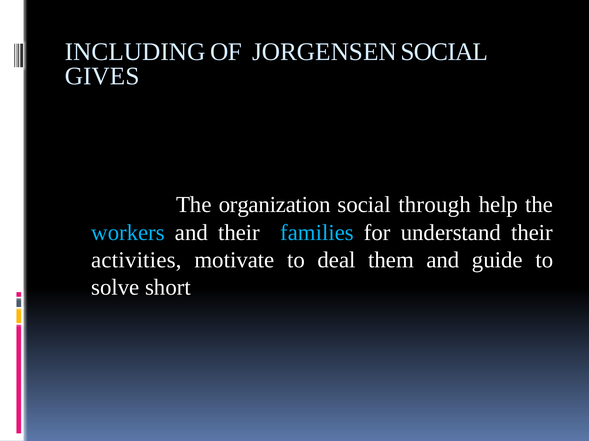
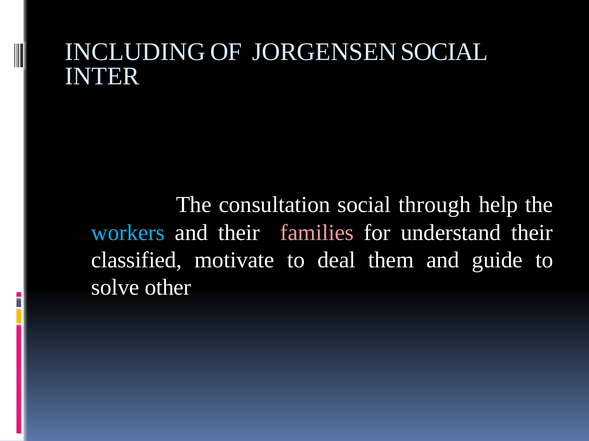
GIVES: GIVES -> INTER
organization: organization -> consultation
families colour: light blue -> pink
activities: activities -> classified
short: short -> other
